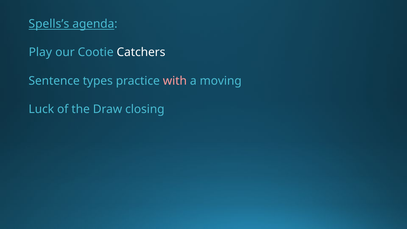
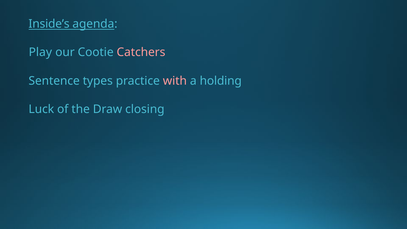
Spells’s: Spells’s -> Inside’s
Catchers colour: white -> pink
moving: moving -> holding
